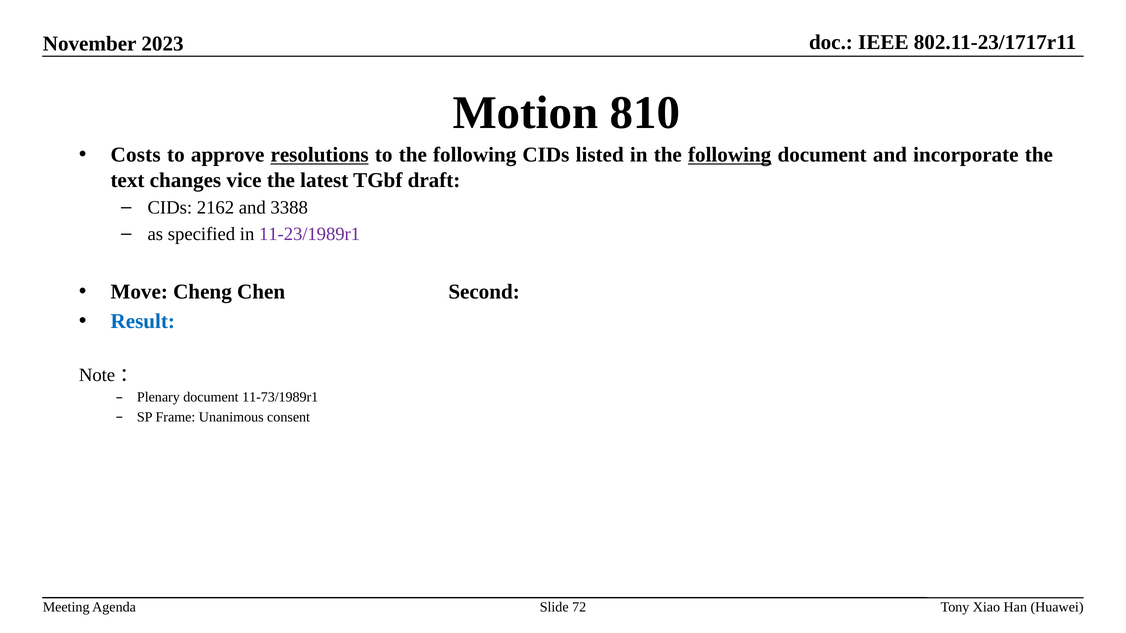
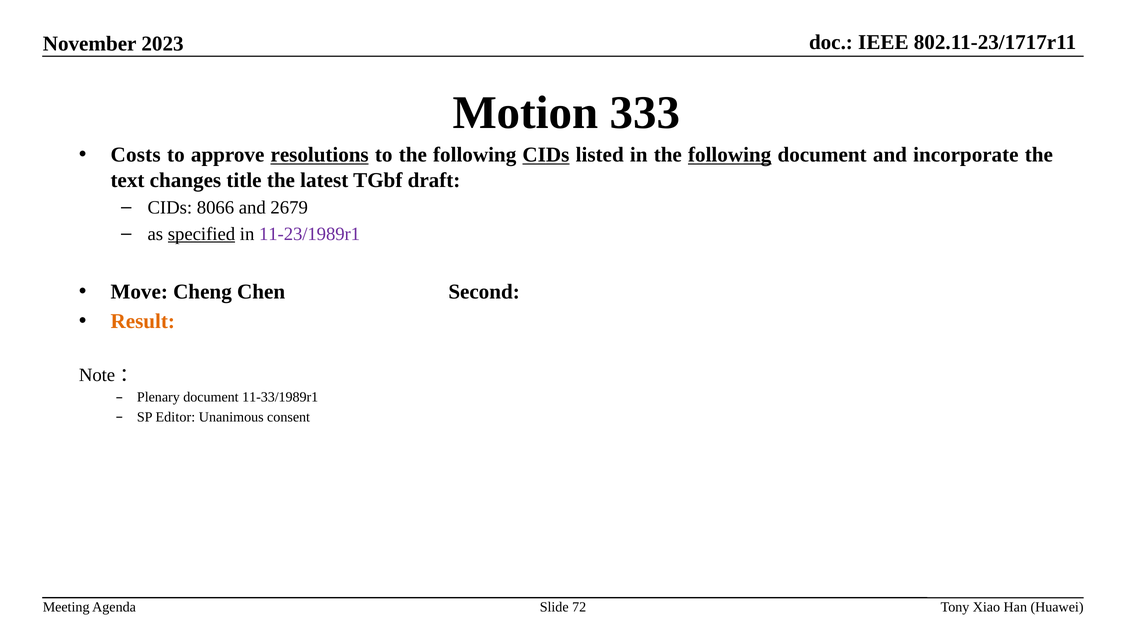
810: 810 -> 333
CIDs at (546, 155) underline: none -> present
vice: vice -> title
2162: 2162 -> 8066
3388: 3388 -> 2679
specified underline: none -> present
Result colour: blue -> orange
11-73/1989r1: 11-73/1989r1 -> 11-33/1989r1
Frame: Frame -> Editor
